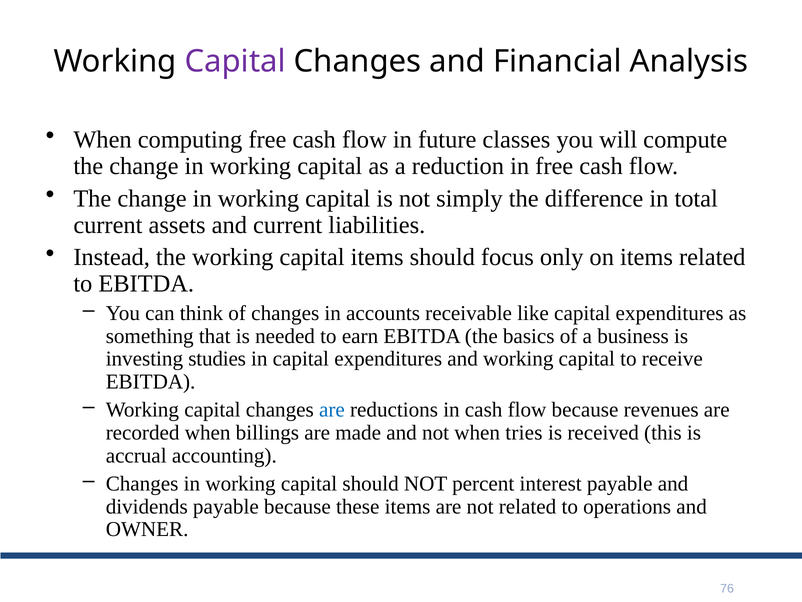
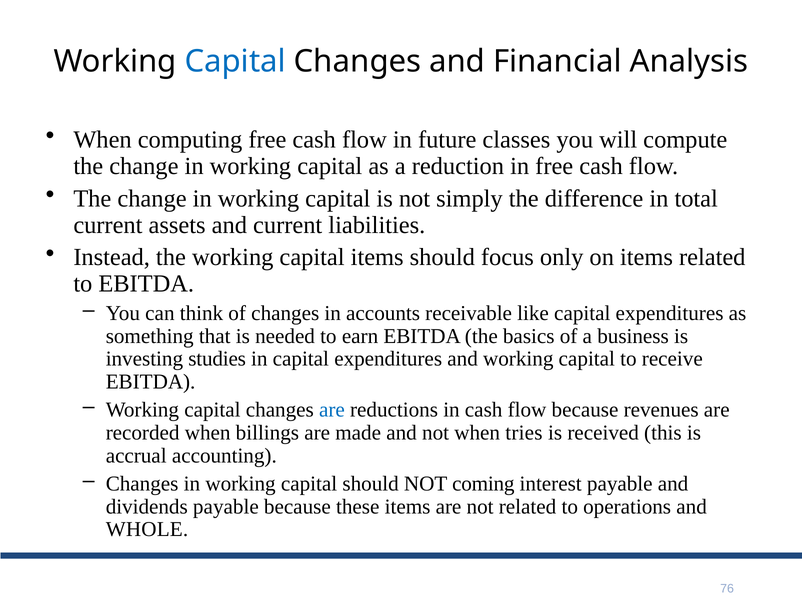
Capital at (235, 61) colour: purple -> blue
percent: percent -> coming
OWNER: OWNER -> WHOLE
